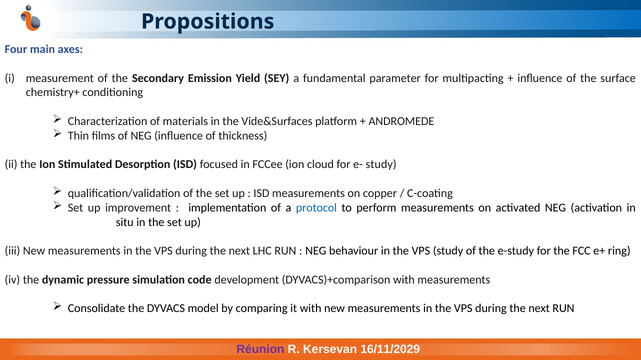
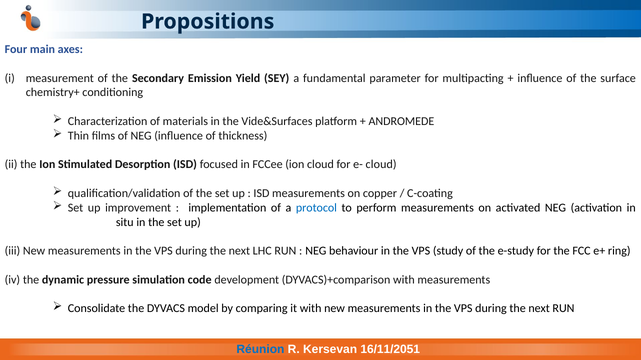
e- study: study -> cloud
Réunion colour: purple -> blue
16/11/2029: 16/11/2029 -> 16/11/2051
